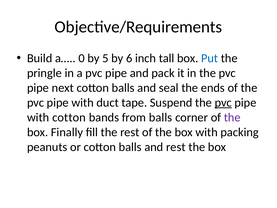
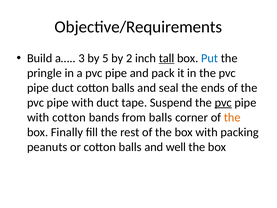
0: 0 -> 3
6: 6 -> 2
tall underline: none -> present
pipe next: next -> duct
the at (232, 117) colour: purple -> orange
and rest: rest -> well
